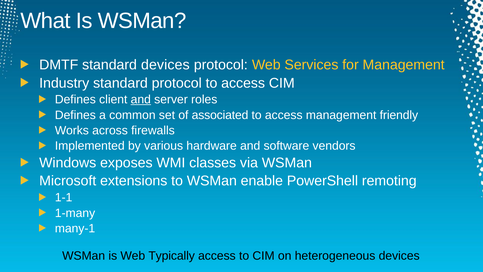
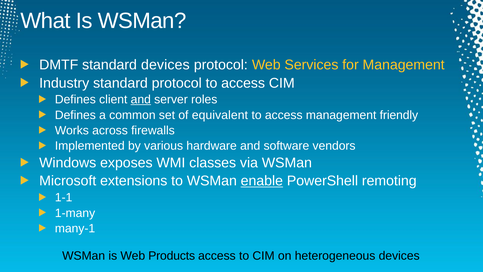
associated: associated -> equivalent
enable underline: none -> present
Typically: Typically -> Products
